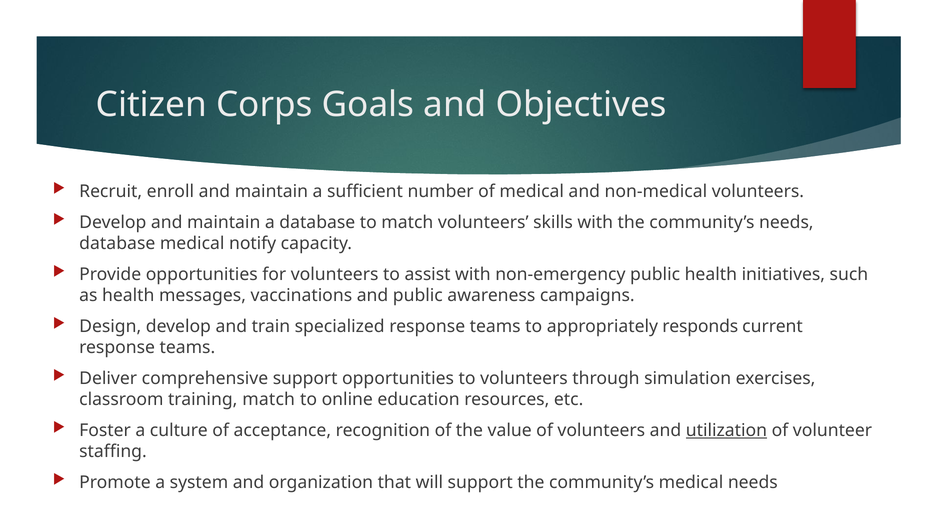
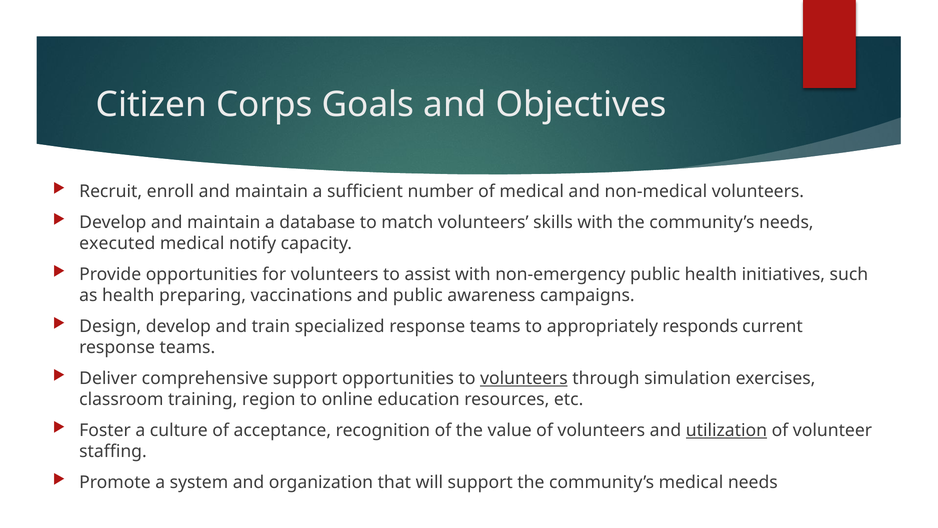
database at (117, 243): database -> executed
messages: messages -> preparing
volunteers at (524, 378) underline: none -> present
training match: match -> region
